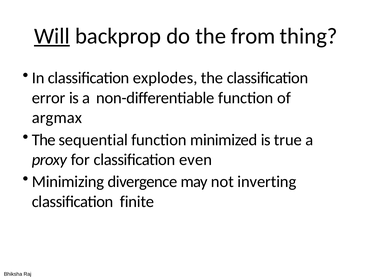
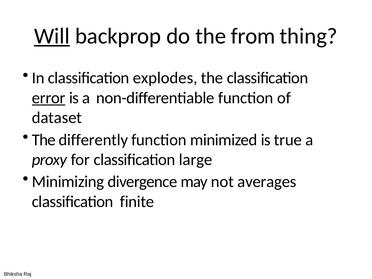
error underline: none -> present
argmax: argmax -> dataset
sequential: sequential -> differently
even: even -> large
inverting: inverting -> averages
